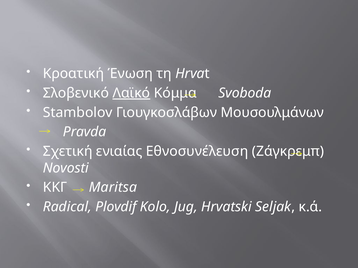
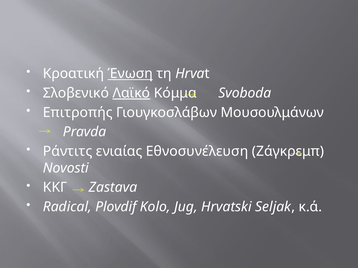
Ένωση underline: none -> present
Stambolov: Stambolov -> Επιτροπής
Σχετική: Σχετική -> Ράντιτς
Maritsa: Maritsa -> Zastava
